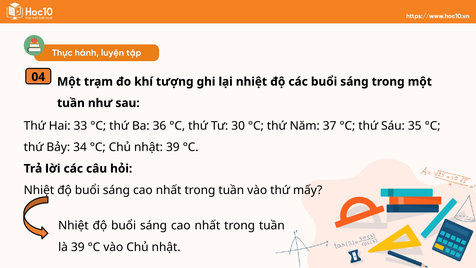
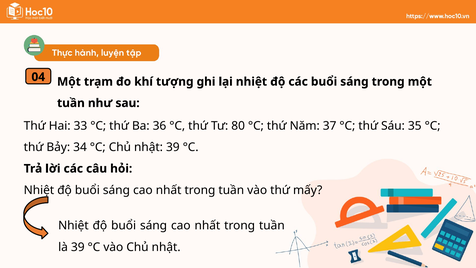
30: 30 -> 80
